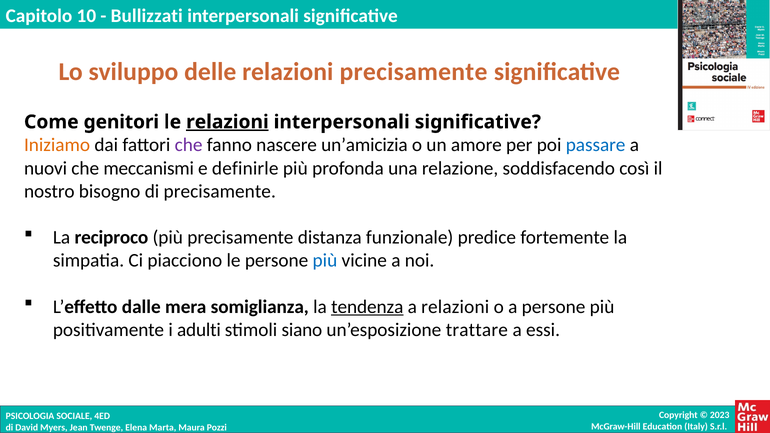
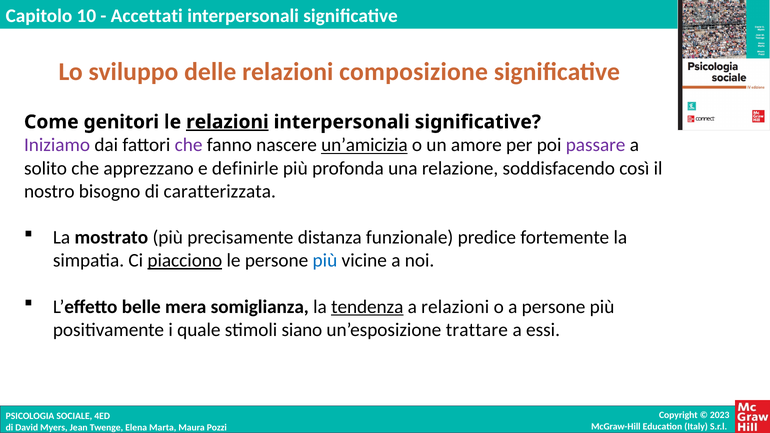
Bullizzati: Bullizzati -> Accettati
relazioni precisamente: precisamente -> composizione
Iniziamo colour: orange -> purple
un’amicizia underline: none -> present
passare colour: blue -> purple
nuovi: nuovi -> solito
meccanismi: meccanismi -> apprezzano
di precisamente: precisamente -> caratterizzata
reciproco: reciproco -> mostrato
piacciono underline: none -> present
dalle: dalle -> belle
adulti: adulti -> quale
